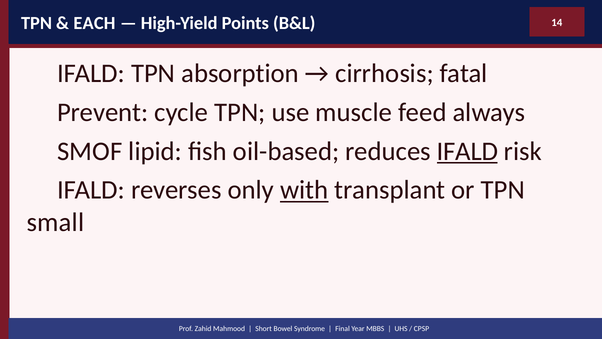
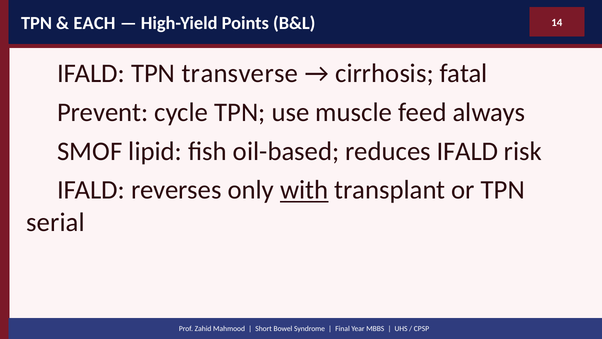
absorption: absorption -> transverse
IFALD at (467, 151) underline: present -> none
small: small -> serial
